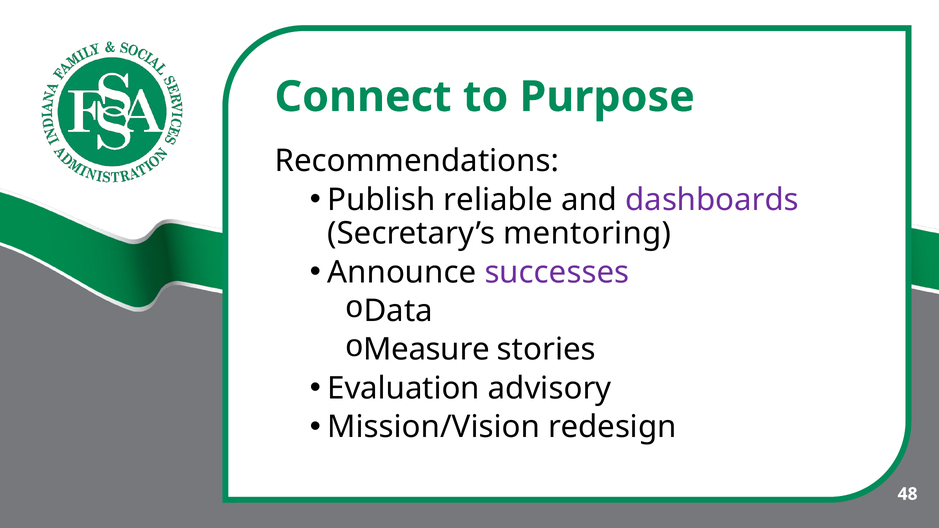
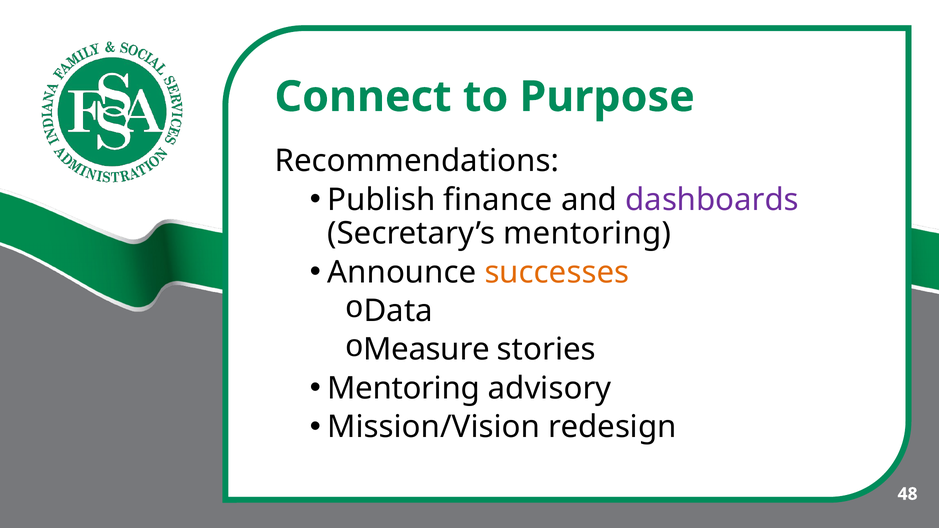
reliable: reliable -> finance
successes colour: purple -> orange
Evaluation at (404, 388): Evaluation -> Mentoring
